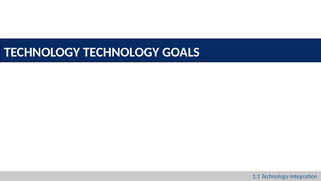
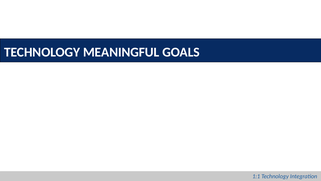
TECHNOLOGY TECHNOLOGY: TECHNOLOGY -> MEANINGFUL
